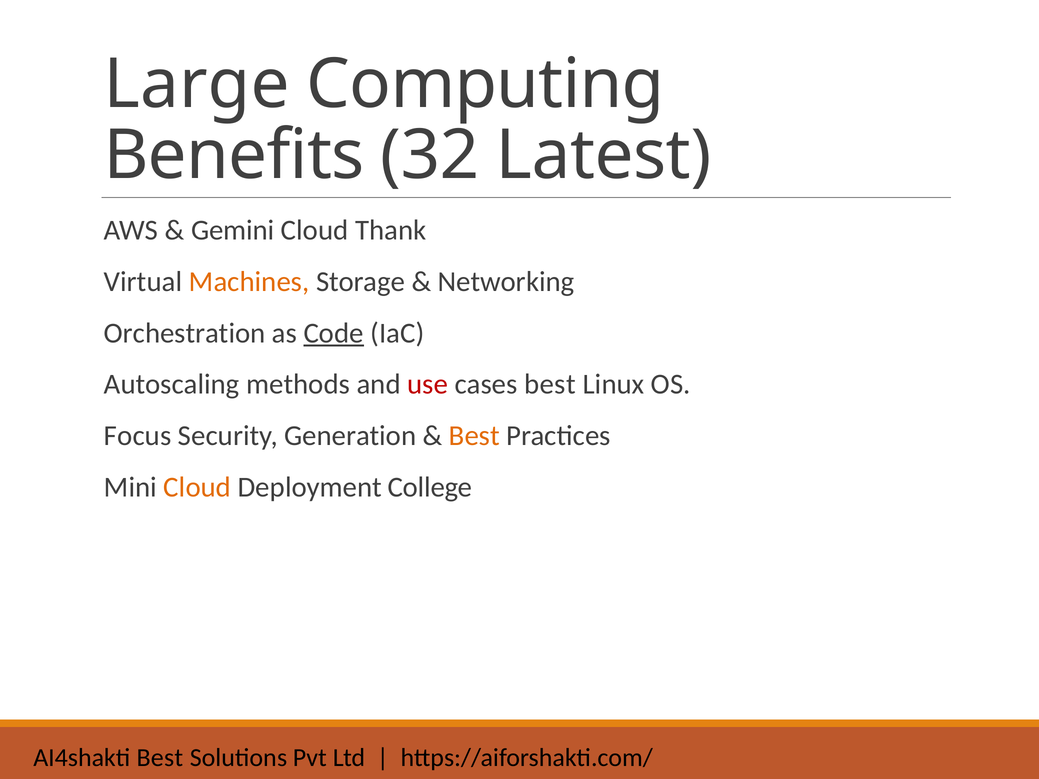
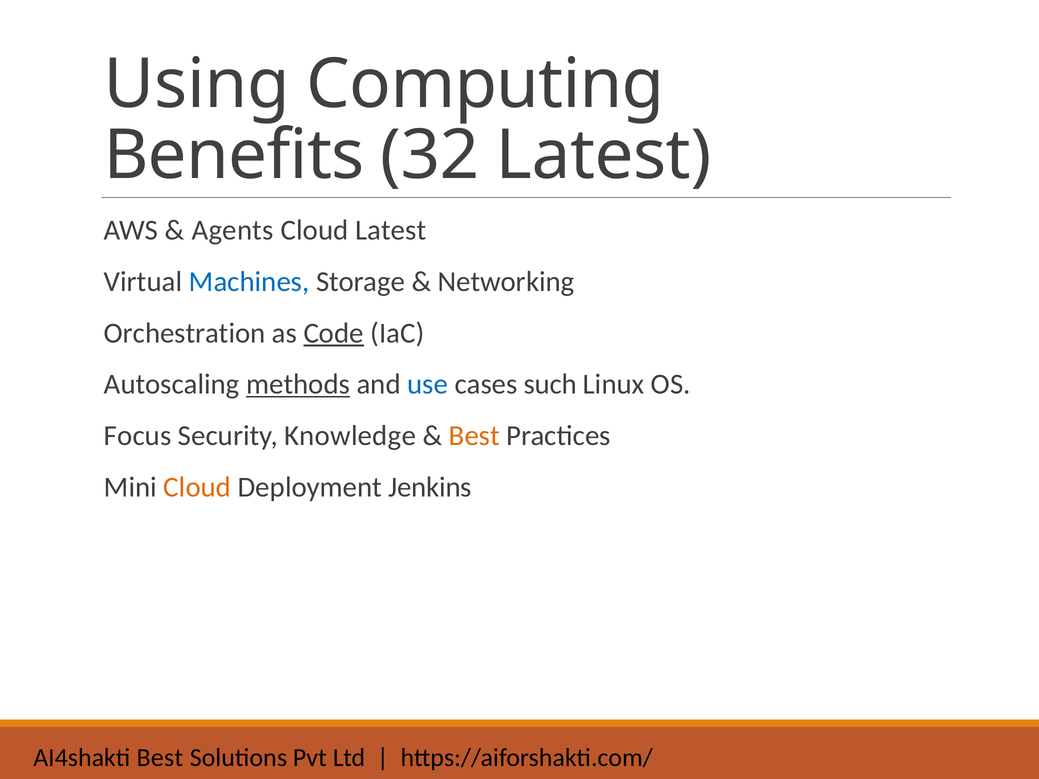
Large: Large -> Using
Gemini: Gemini -> Agents
Cloud Thank: Thank -> Latest
Machines colour: orange -> blue
methods underline: none -> present
use colour: red -> blue
cases best: best -> such
Generation: Generation -> Knowledge
College: College -> Jenkins
